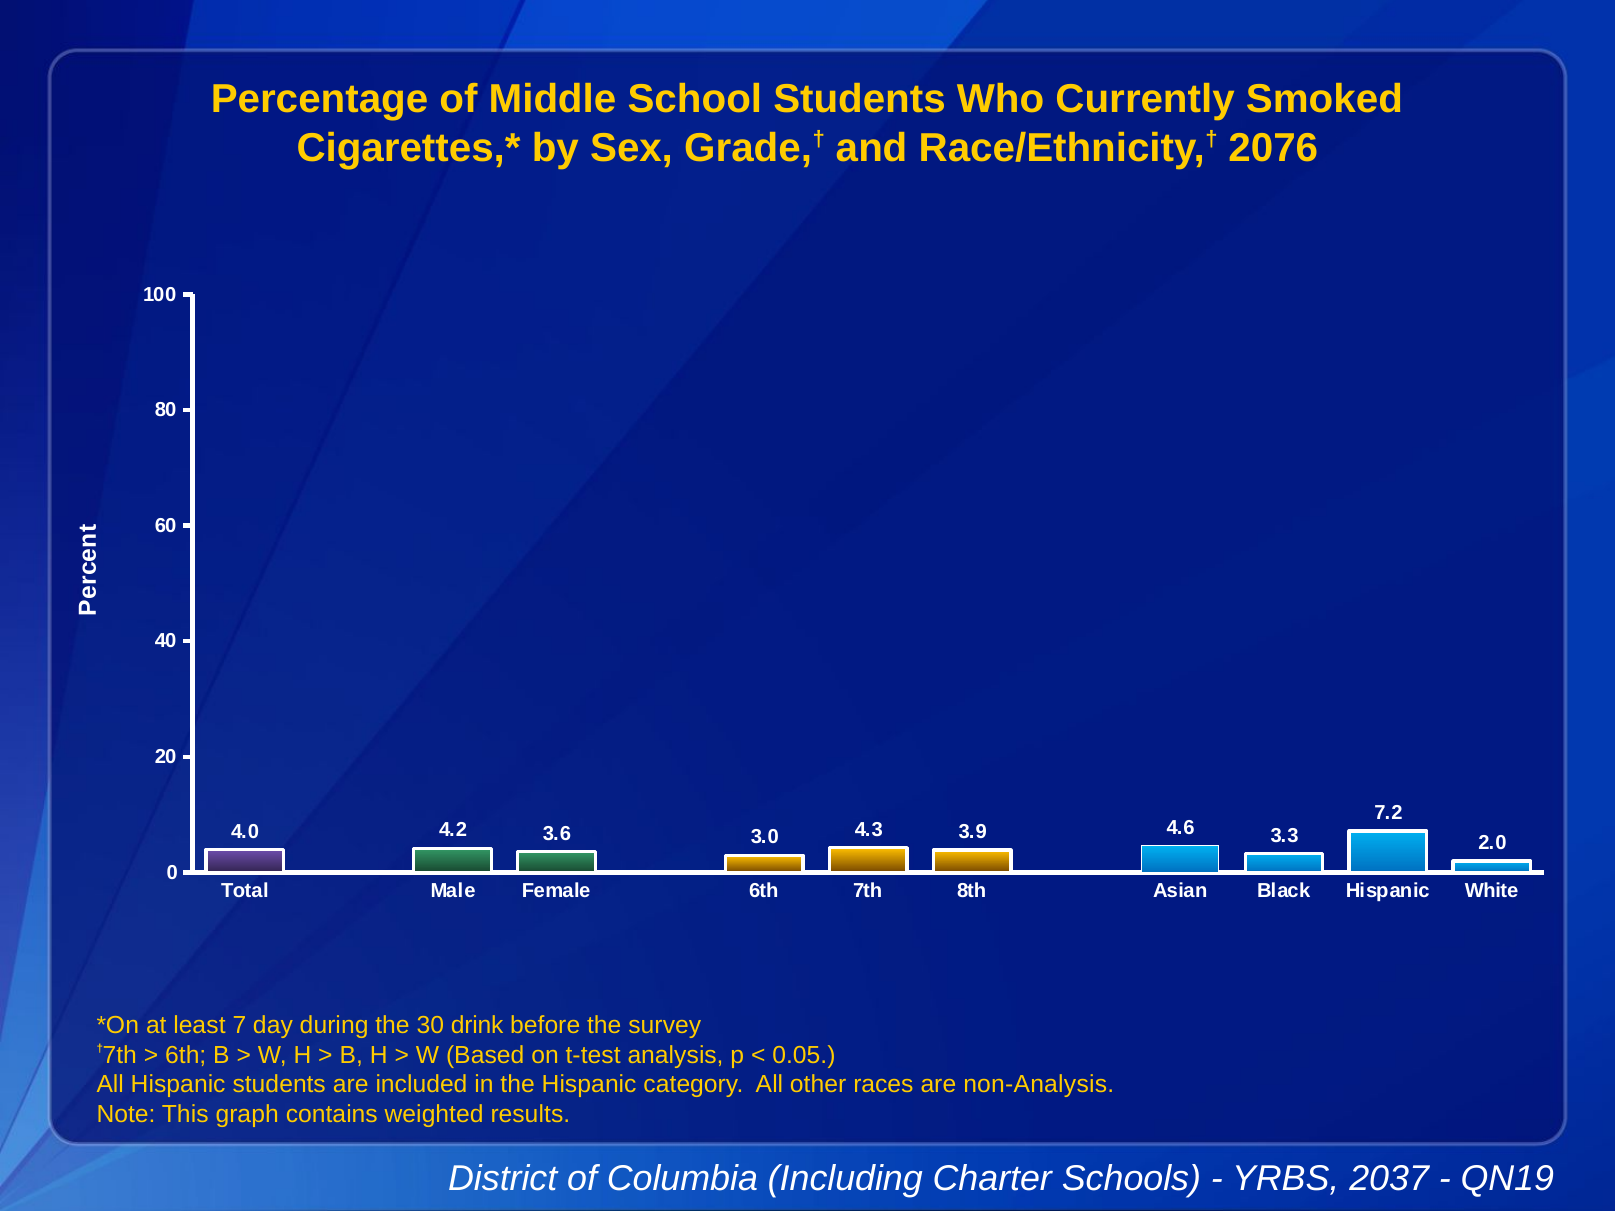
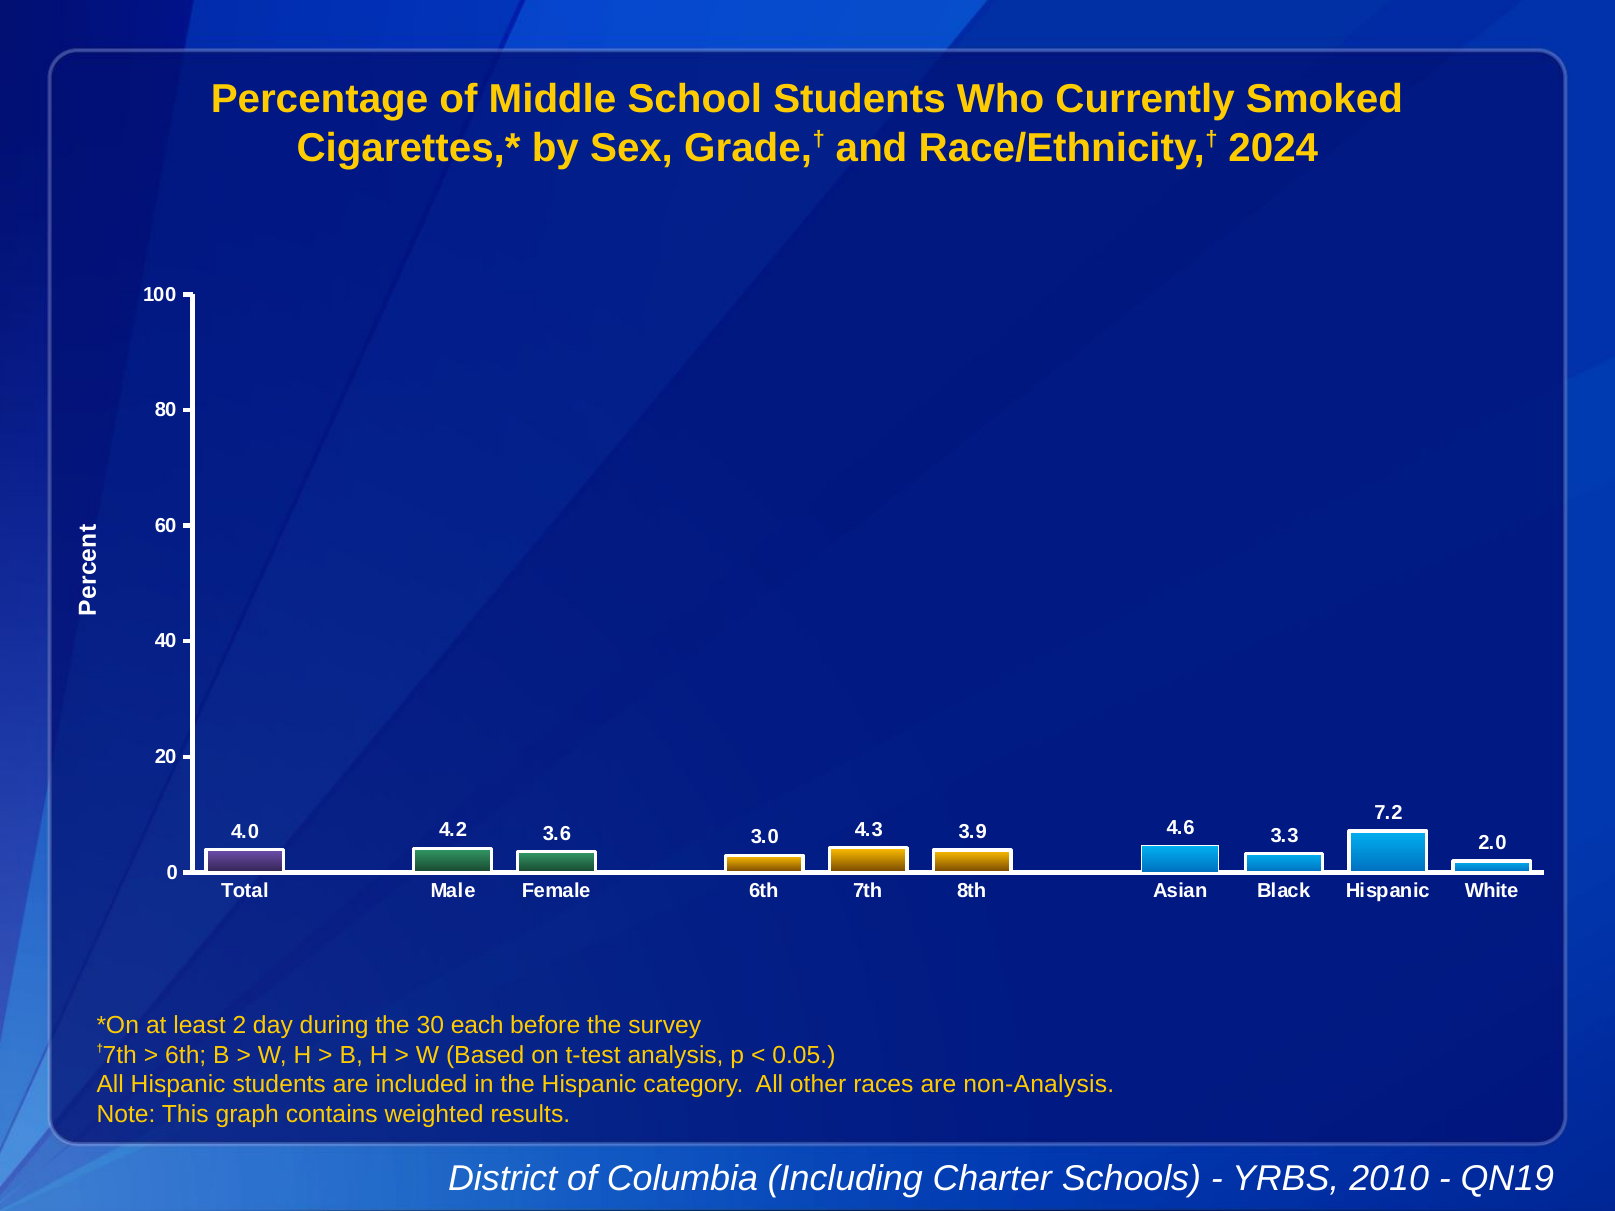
2076: 2076 -> 2024
7: 7 -> 2
drink: drink -> each
2037: 2037 -> 2010
